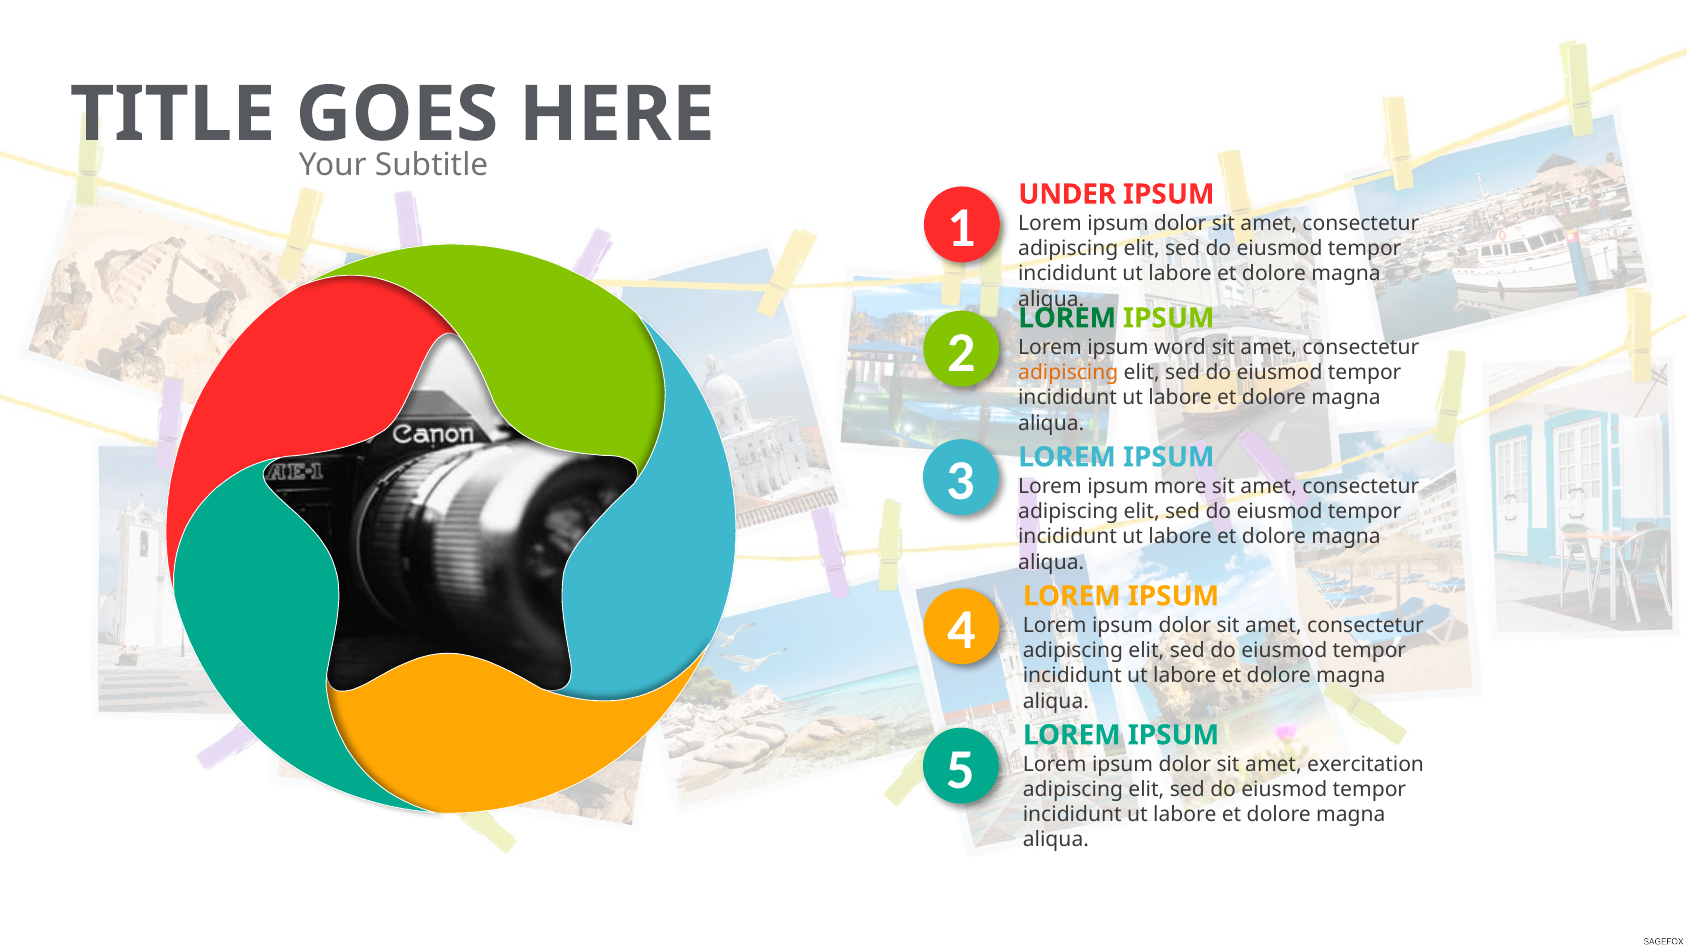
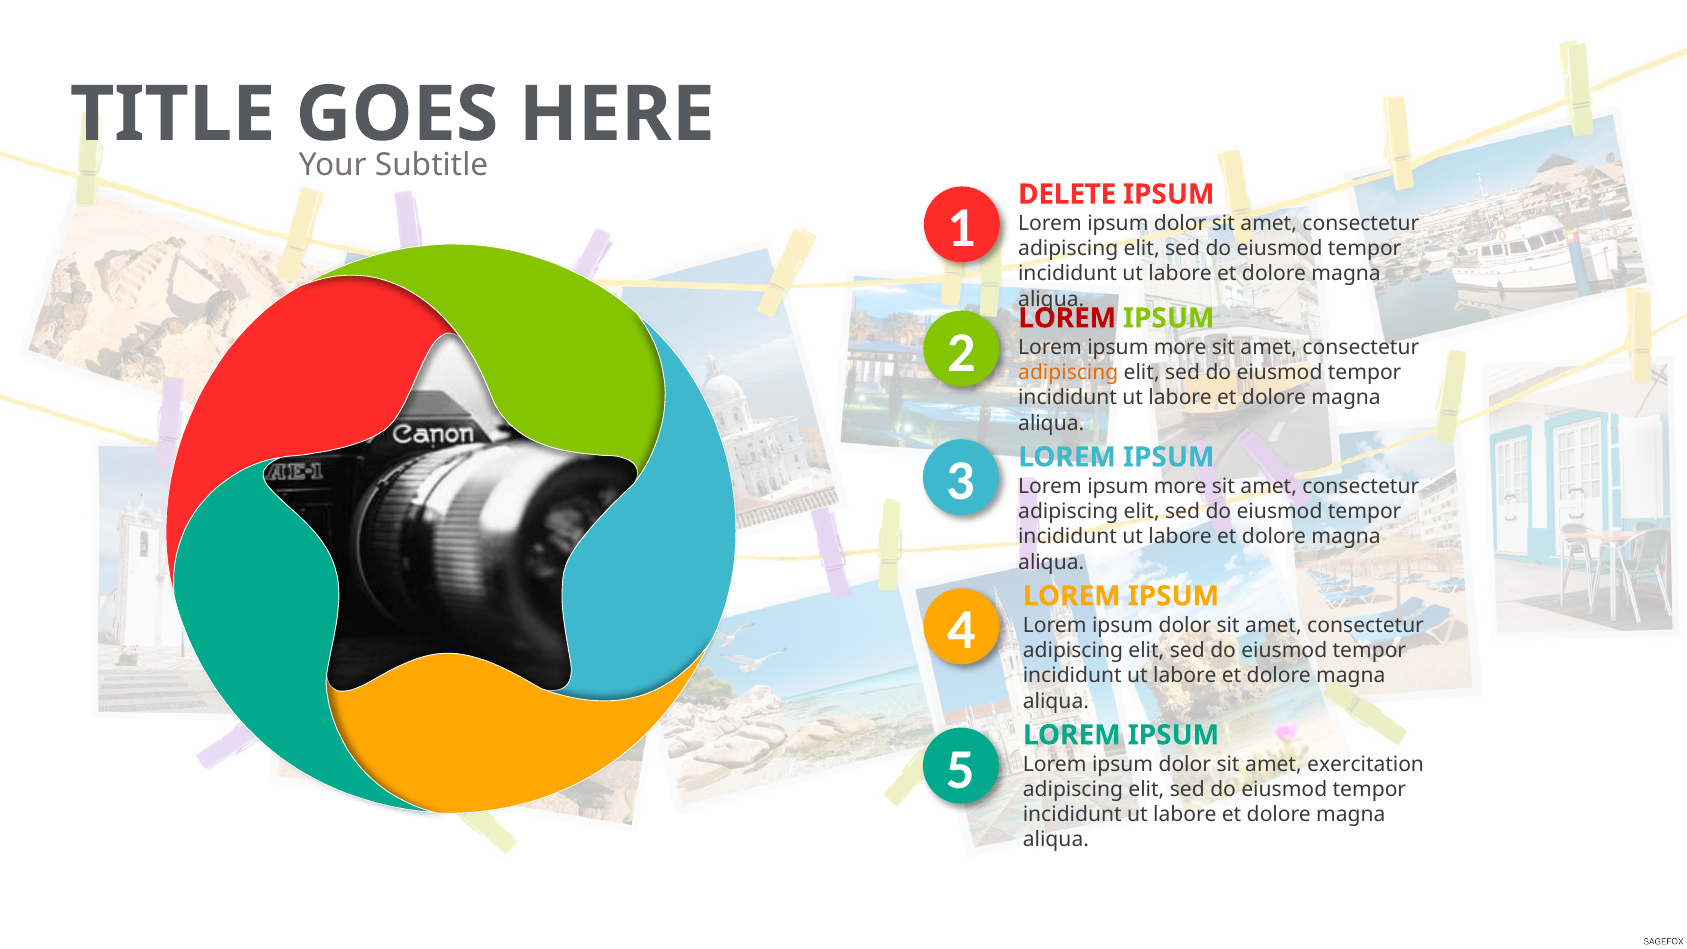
UNDER: UNDER -> DELETE
LOREM at (1067, 318) colour: green -> red
word at (1180, 347): word -> more
